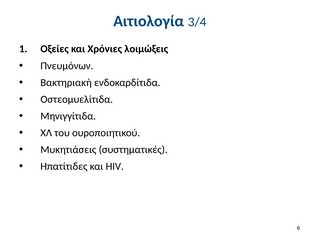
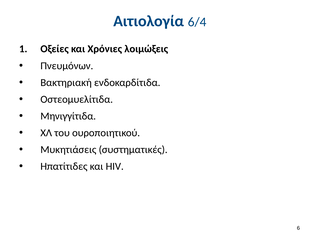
3/4: 3/4 -> 6/4
